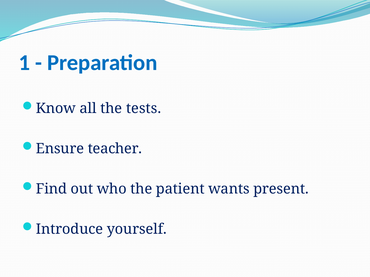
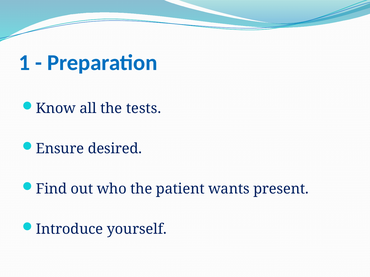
teacher: teacher -> desired
